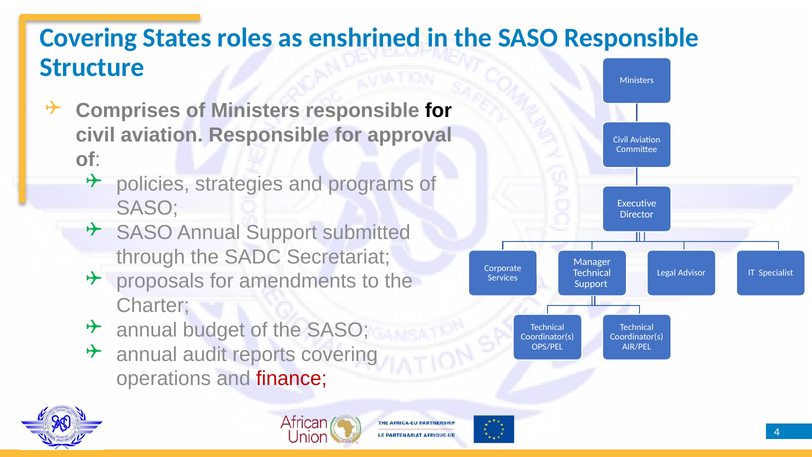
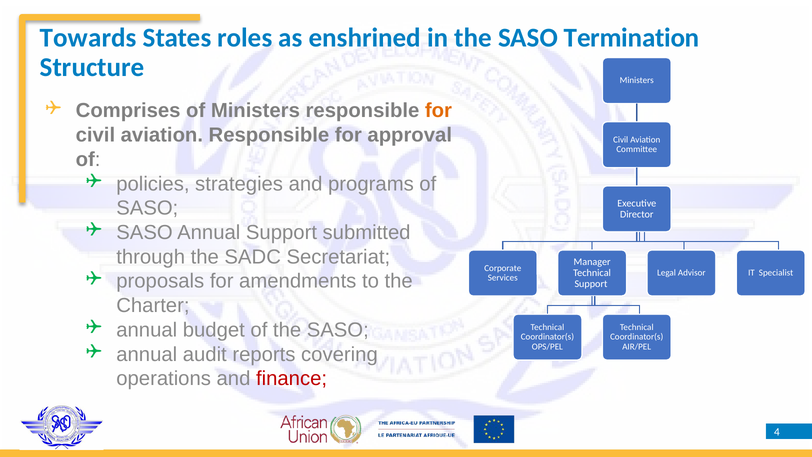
Covering at (88, 38): Covering -> Towards
SASO Responsible: Responsible -> Termination
for at (438, 111) colour: black -> orange
